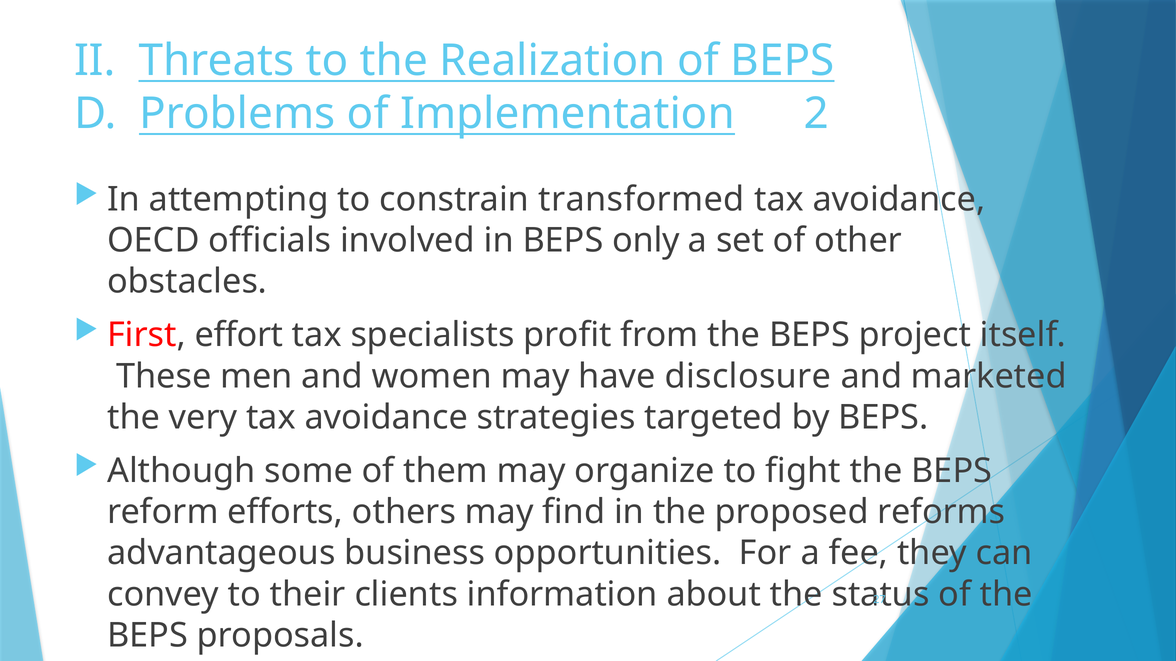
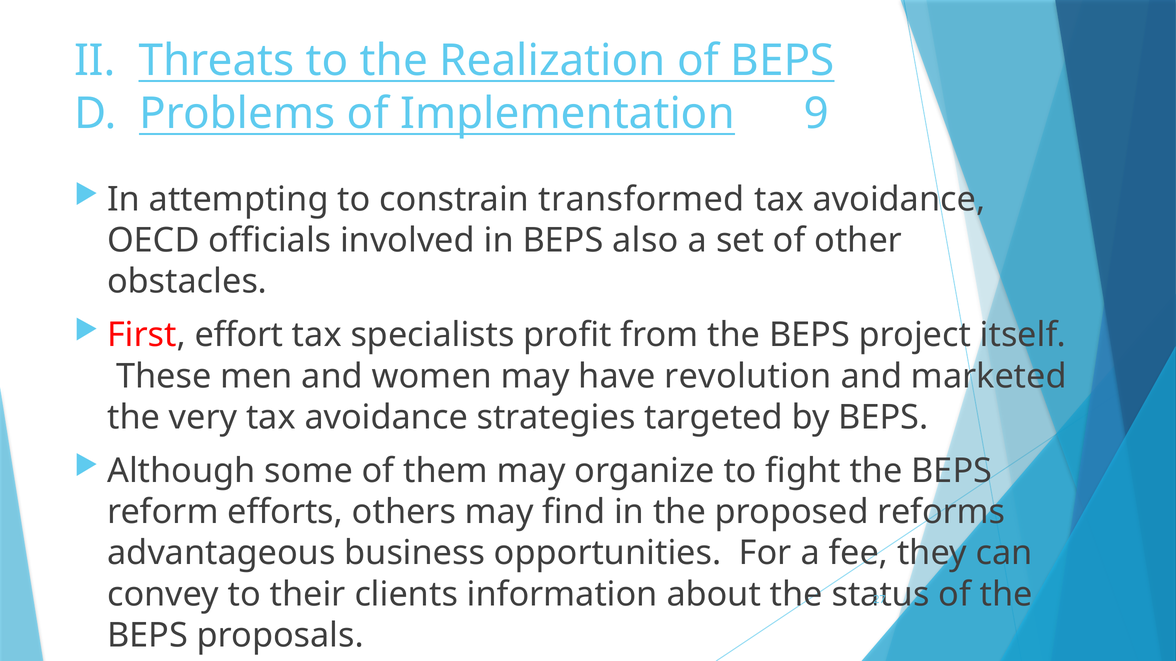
2: 2 -> 9
only: only -> also
disclosure: disclosure -> revolution
